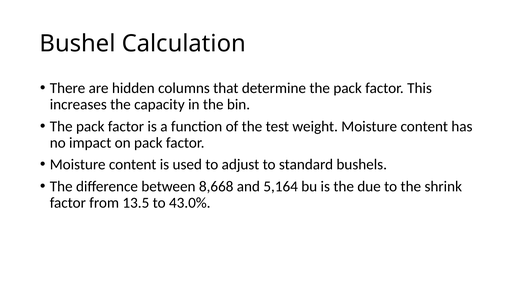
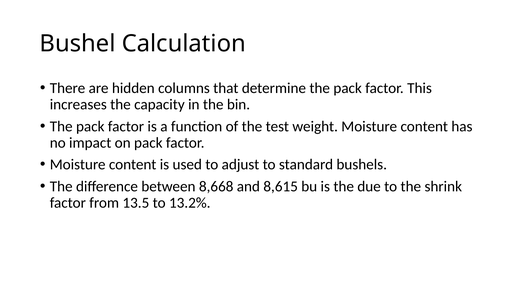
5,164: 5,164 -> 8,615
43.0%: 43.0% -> 13.2%
